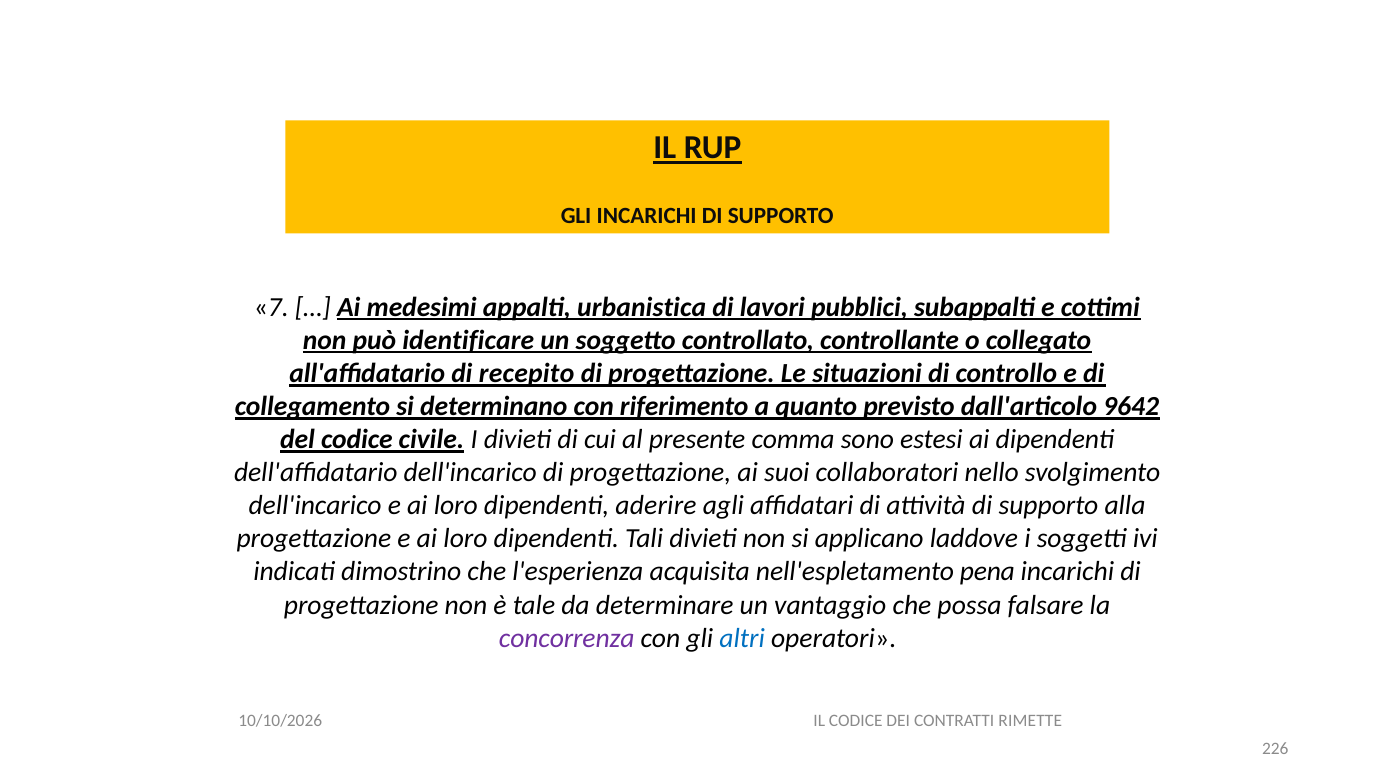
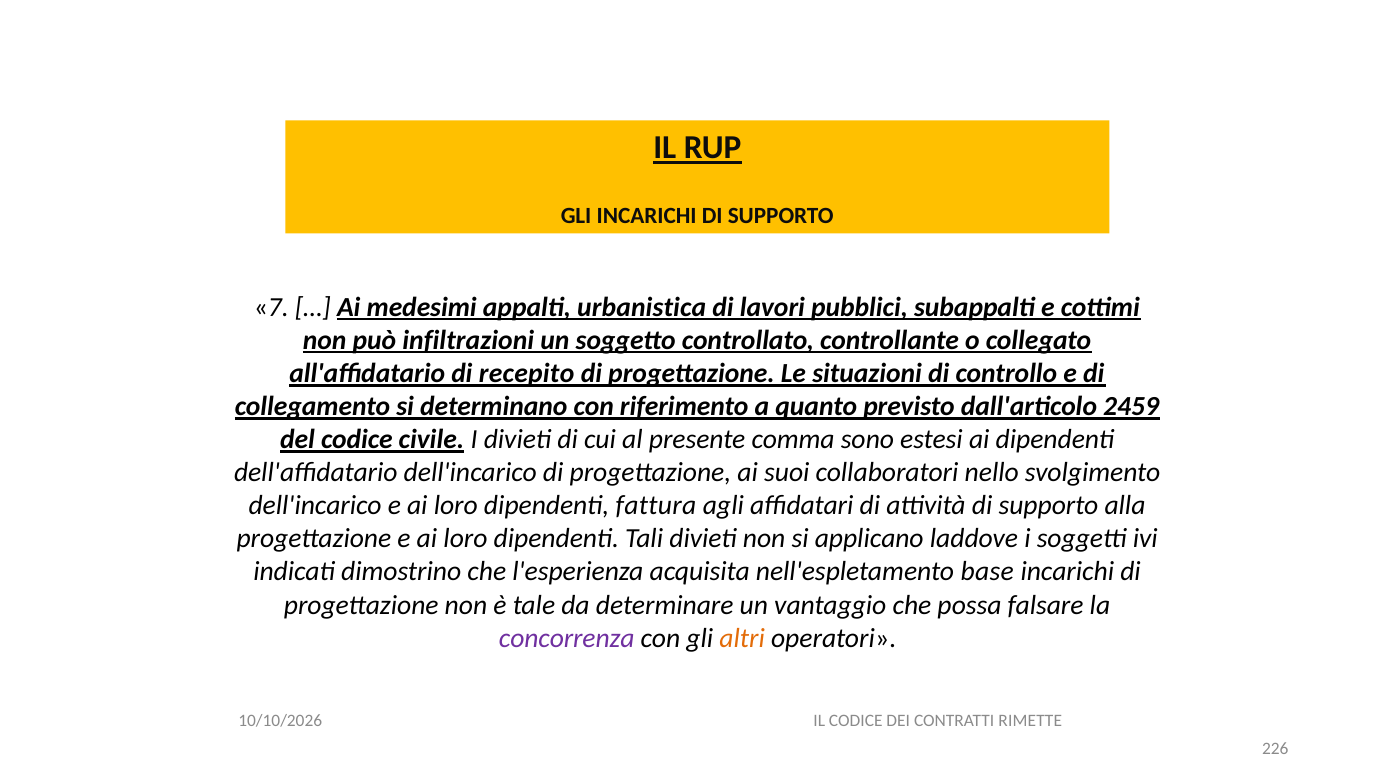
identificare: identificare -> infiltrazioni
9642: 9642 -> 2459
aderire: aderire -> fattura
pena: pena -> base
altri colour: blue -> orange
